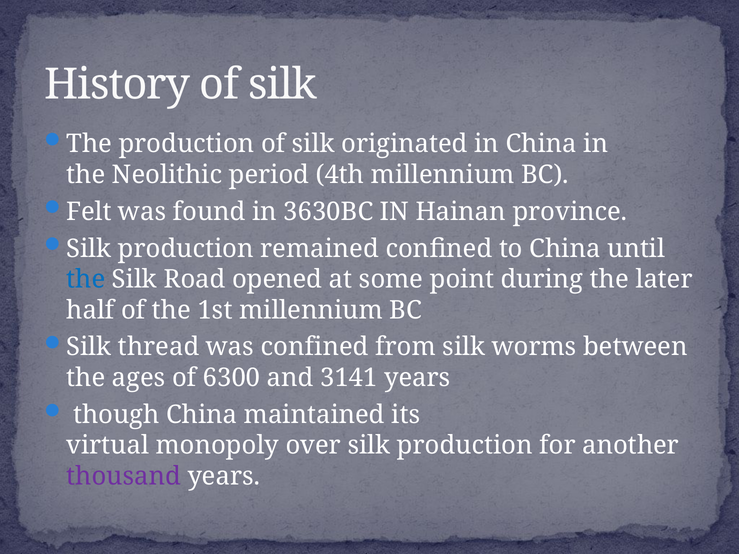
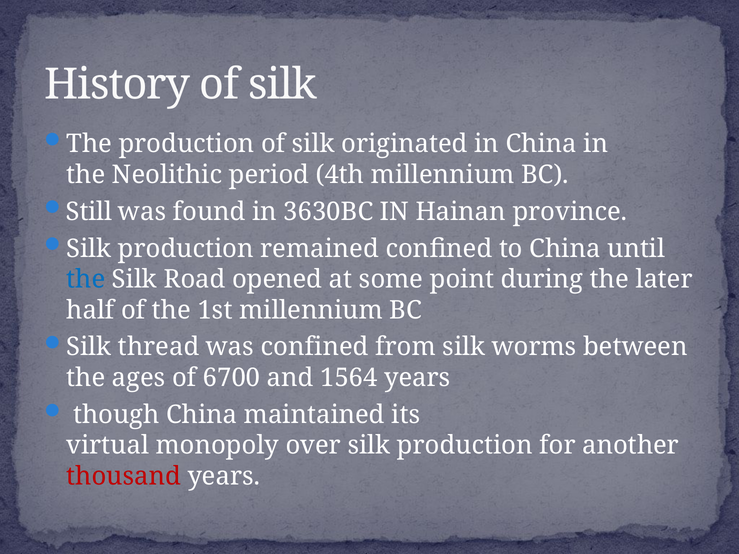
Felt: Felt -> Still
6300: 6300 -> 6700
3141: 3141 -> 1564
thousand colour: purple -> red
